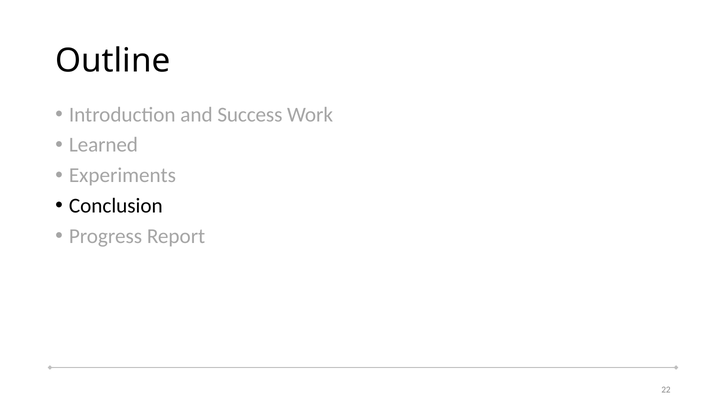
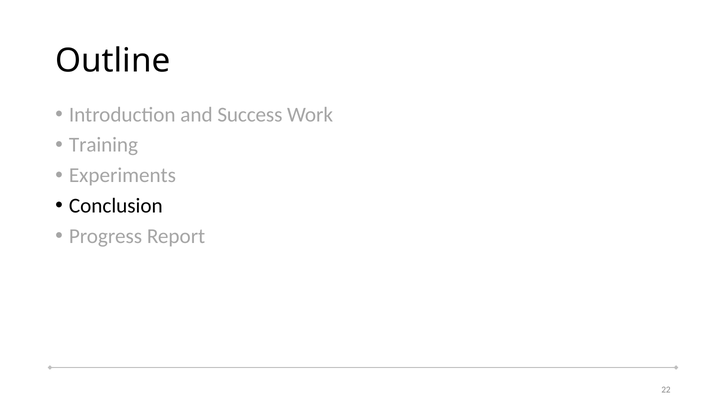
Learned: Learned -> Training
